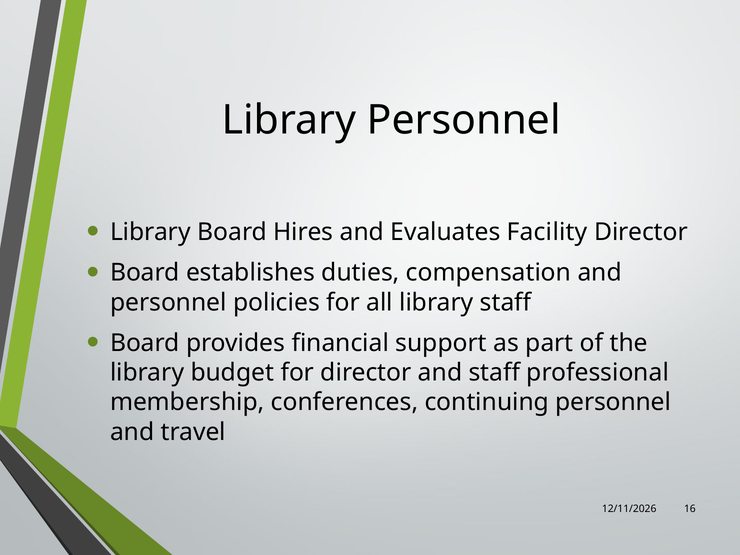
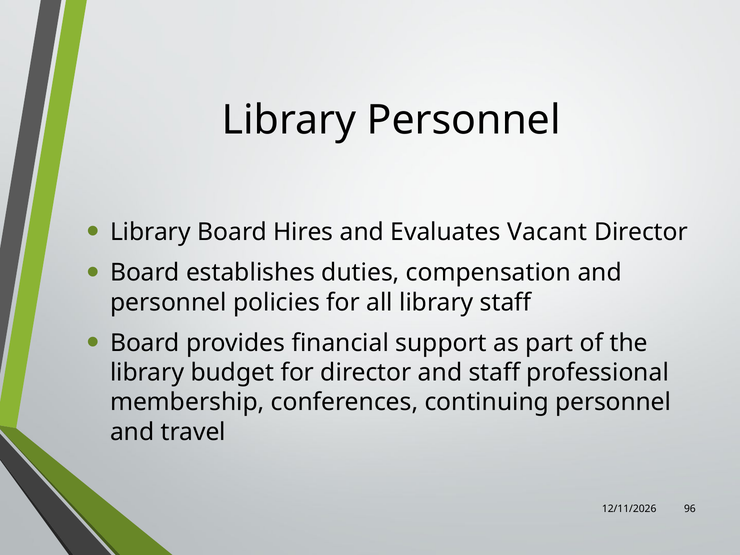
Facility: Facility -> Vacant
16: 16 -> 96
